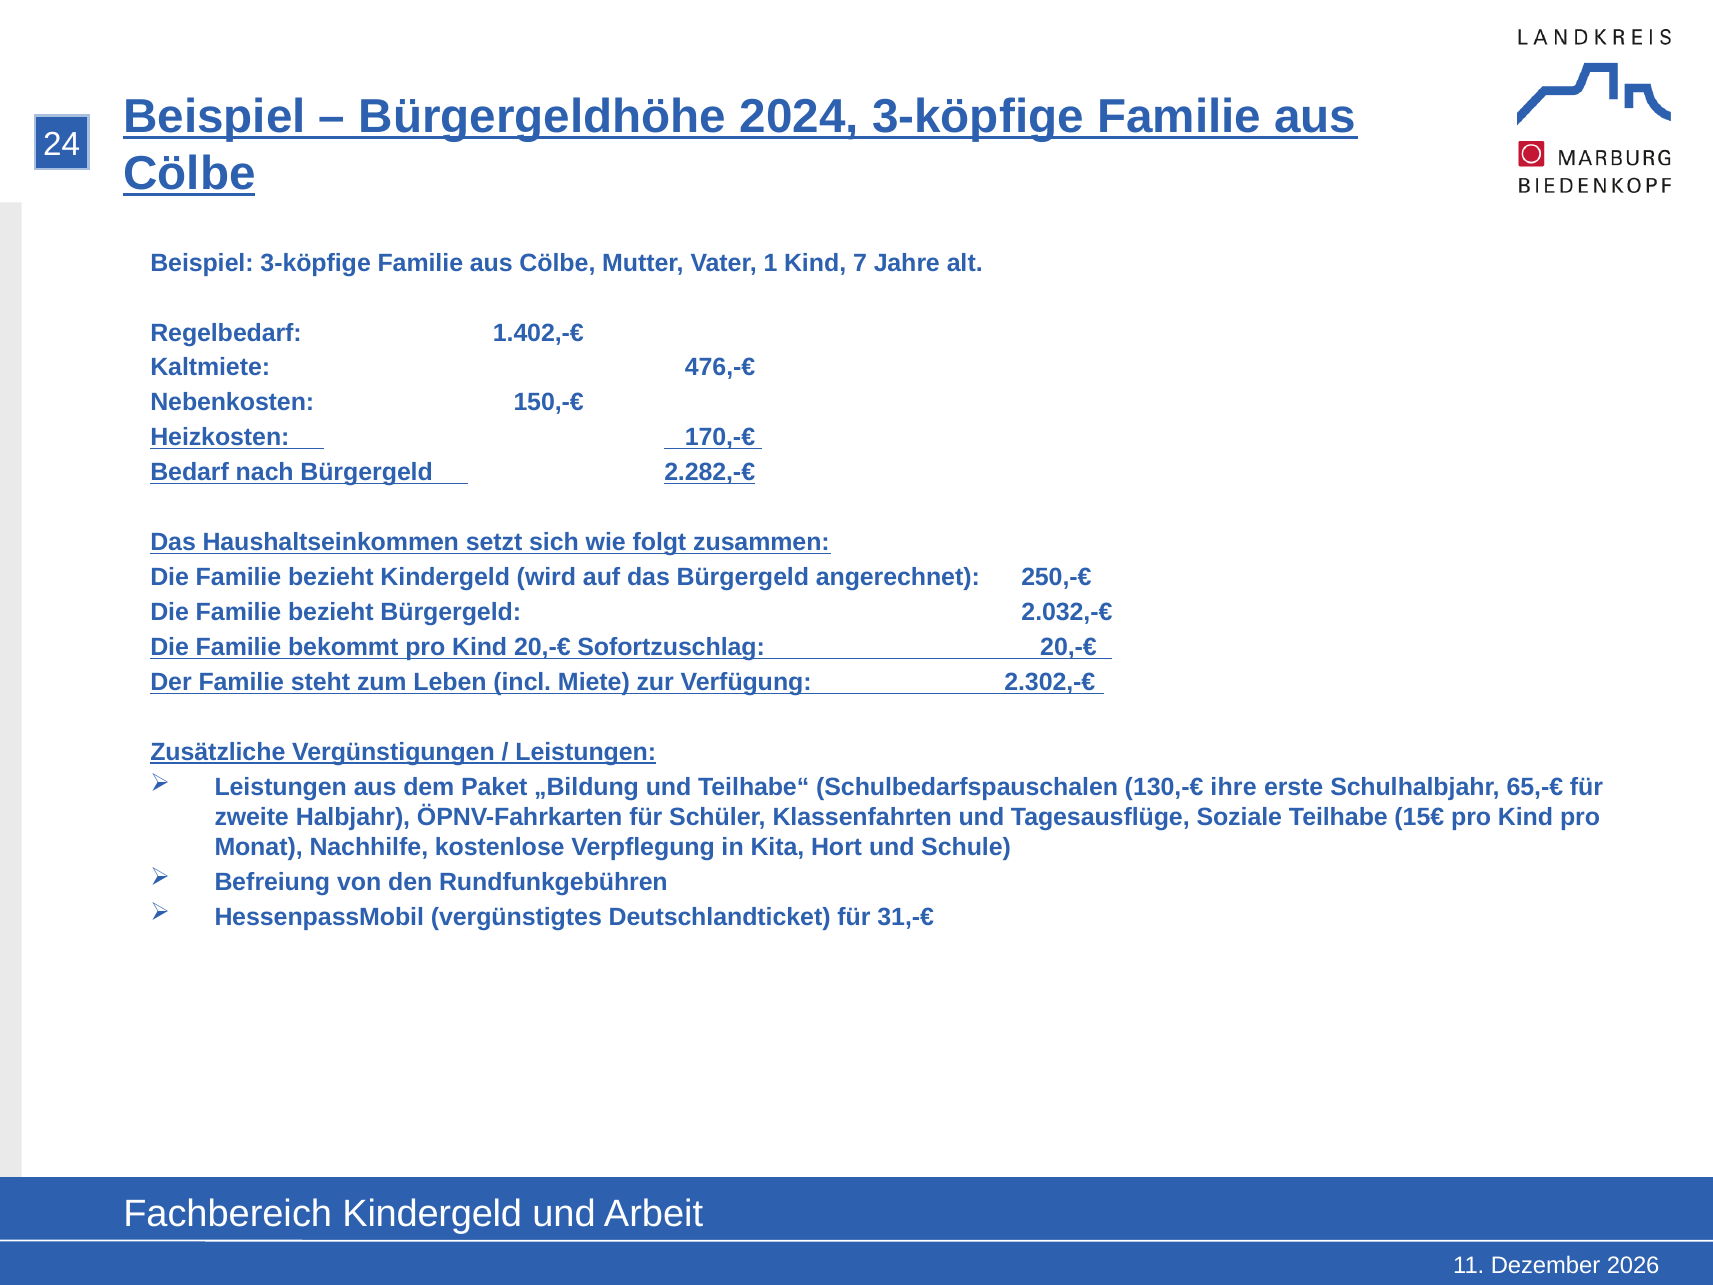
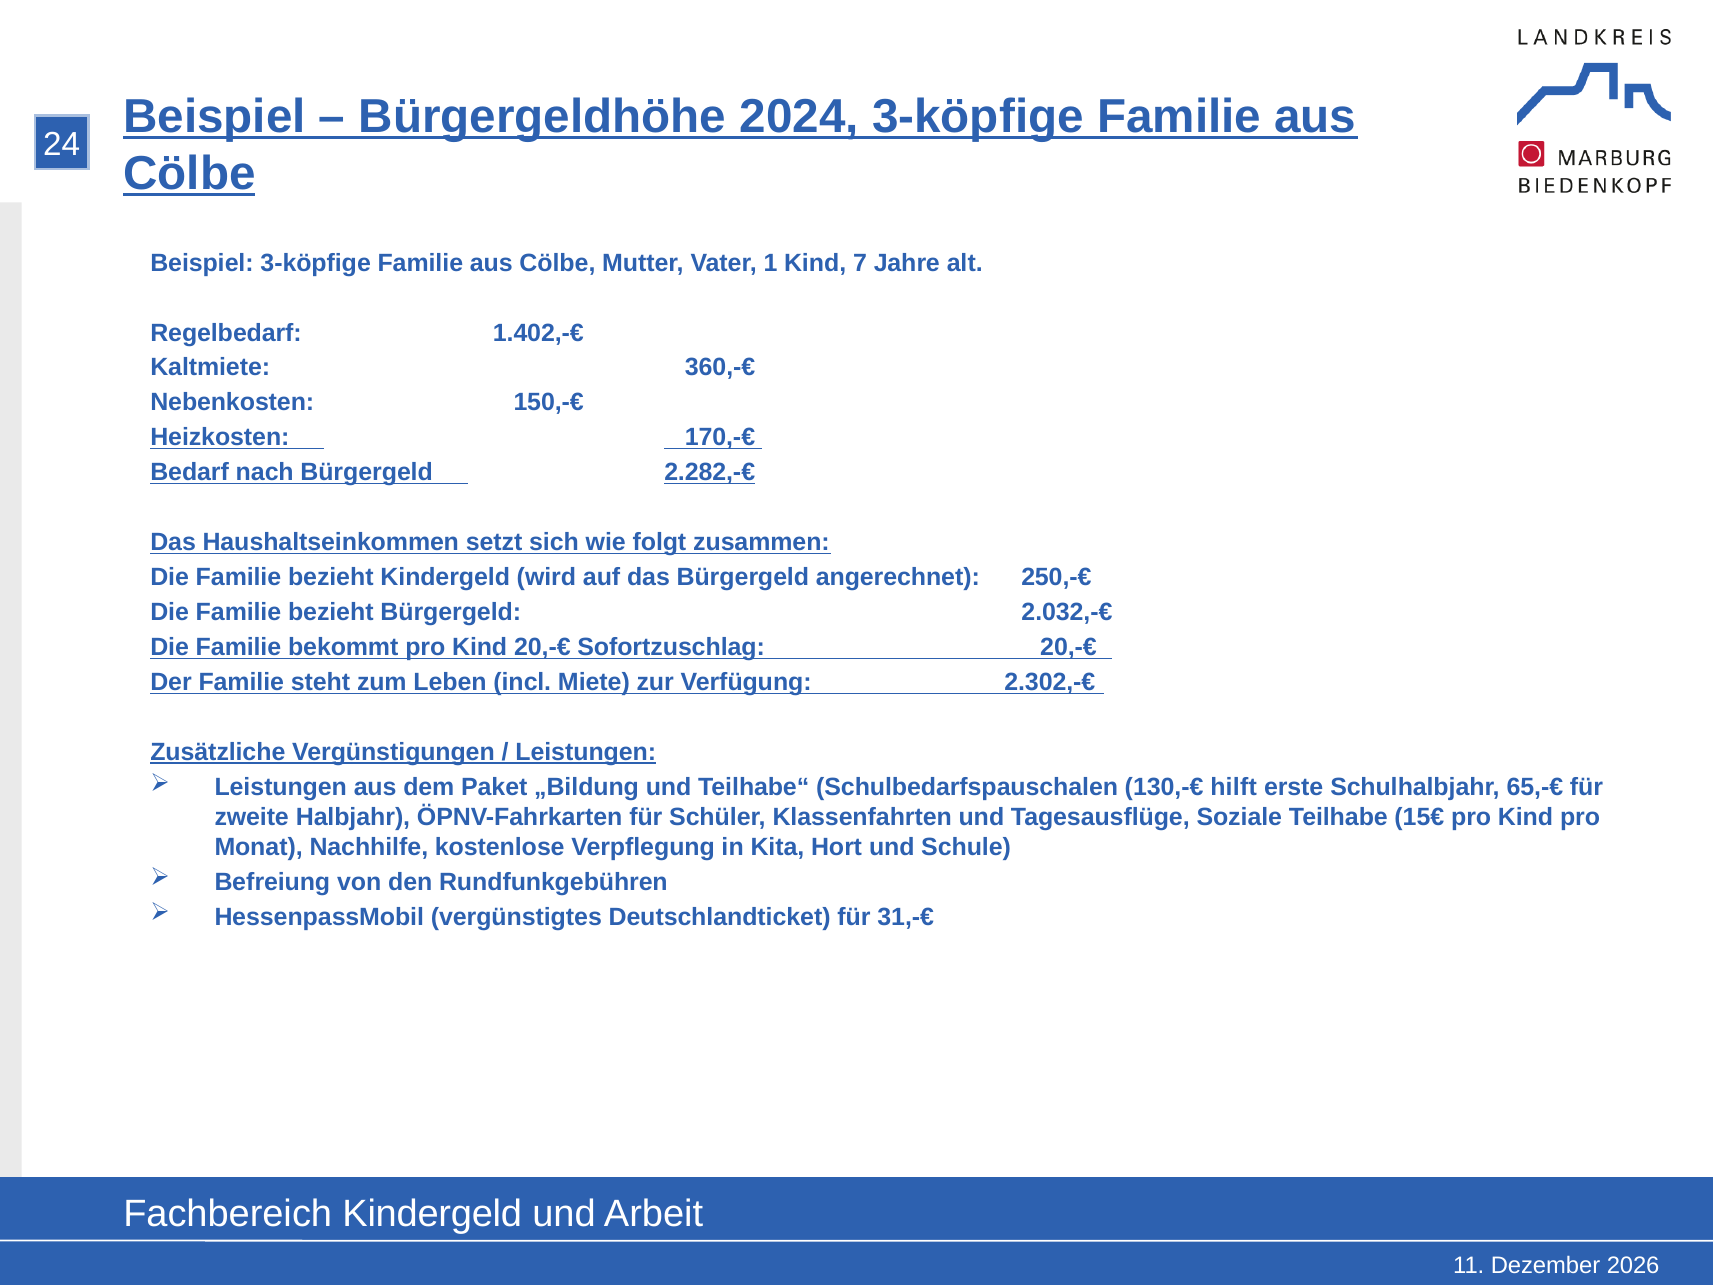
476,-€: 476,-€ -> 360,-€
ihre: ihre -> hilft
